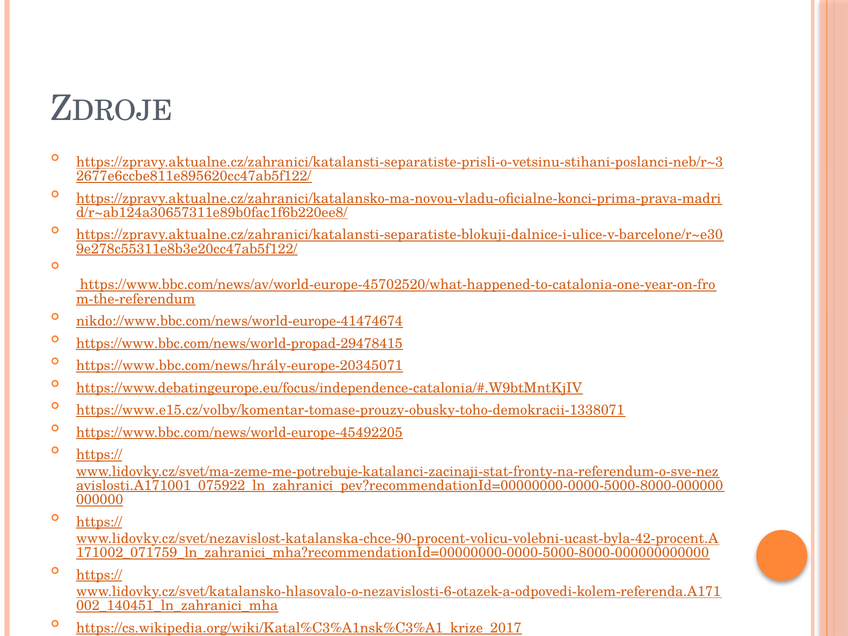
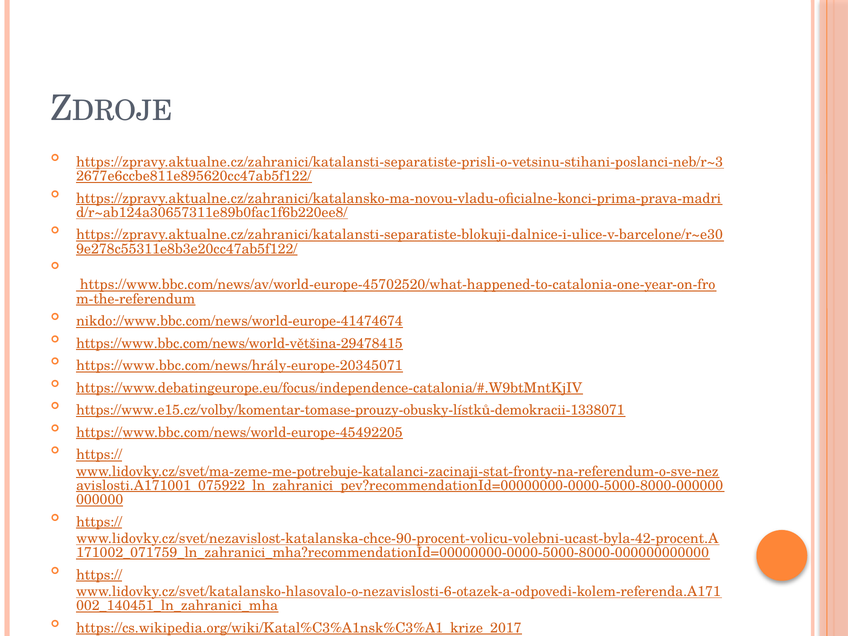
https://www.bbc.com/news/world-propad-29478415: https://www.bbc.com/news/world-propad-29478415 -> https://www.bbc.com/news/world-většina-29478415
https://www.e15.cz/volby/komentar-tomase-prouzy-obusky-toho-demokracii-1338071: https://www.e15.cz/volby/komentar-tomase-prouzy-obusky-toho-demokracii-1338071 -> https://www.e15.cz/volby/komentar-tomase-prouzy-obusky-lístků-demokracii-1338071
